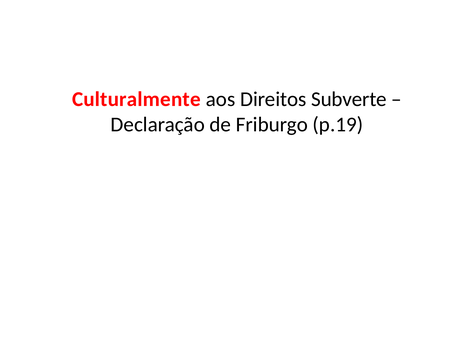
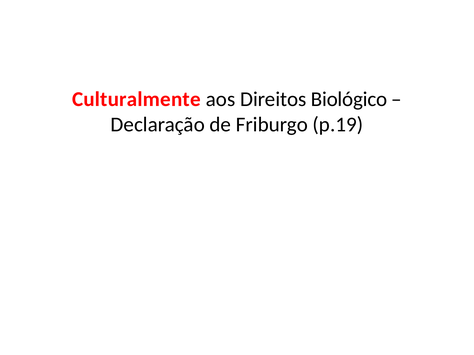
Subverte: Subverte -> Biológico
